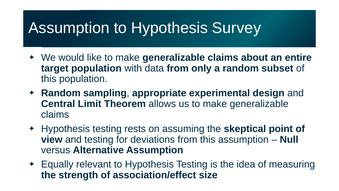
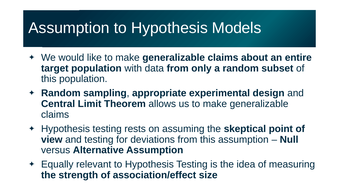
Survey: Survey -> Models
